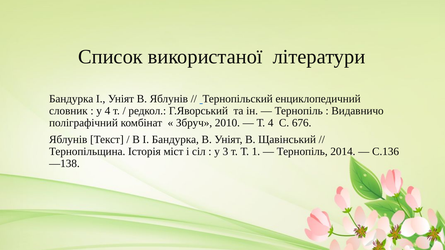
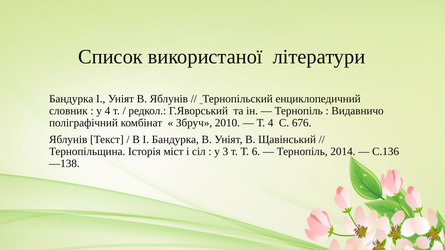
1: 1 -> 6
